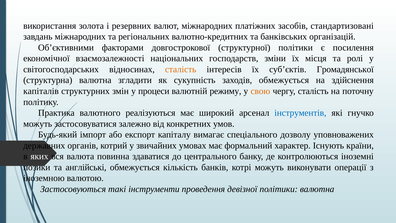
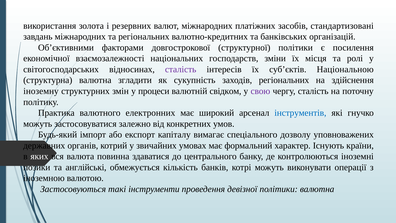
сталість at (181, 69) colour: orange -> purple
Громадянської: Громадянської -> Національною
заходів обмежується: обмежується -> регіональних
капіталів: капіталів -> іноземну
режиму: режиму -> свідком
свою colour: orange -> purple
реалізуються: реалізуються -> електронних
